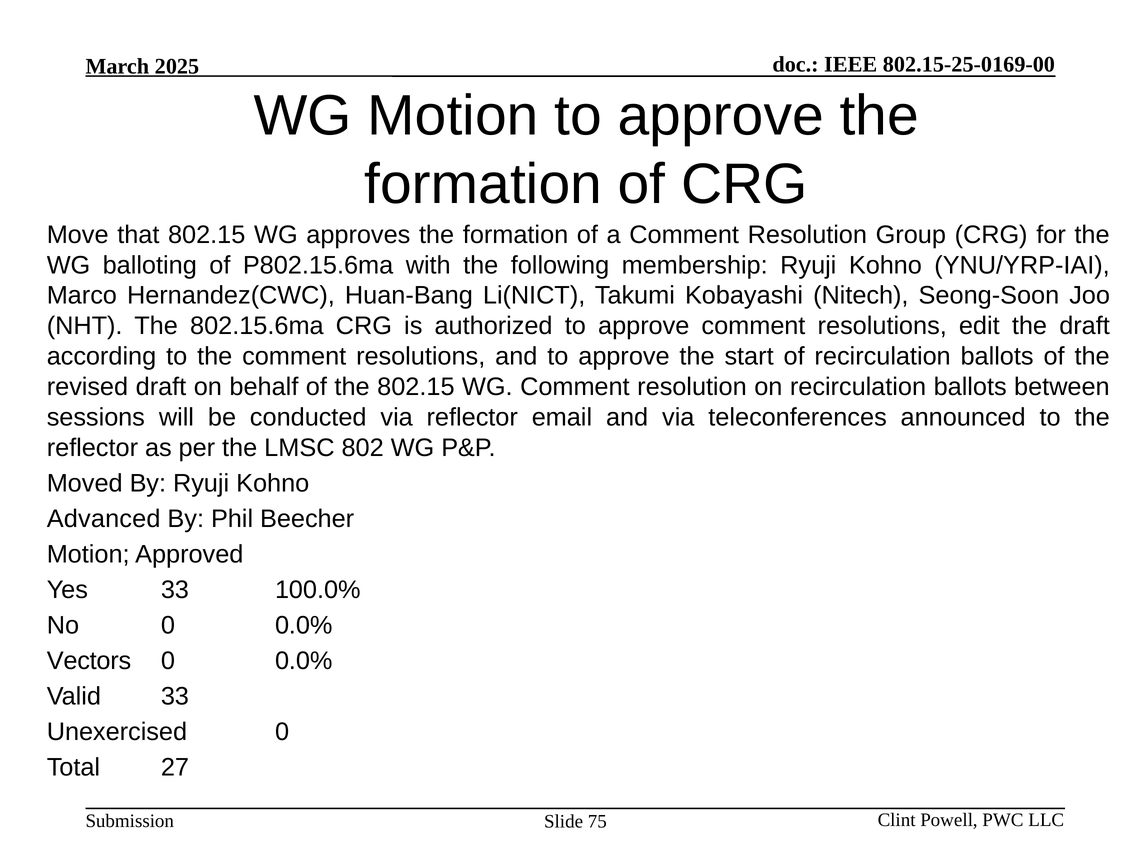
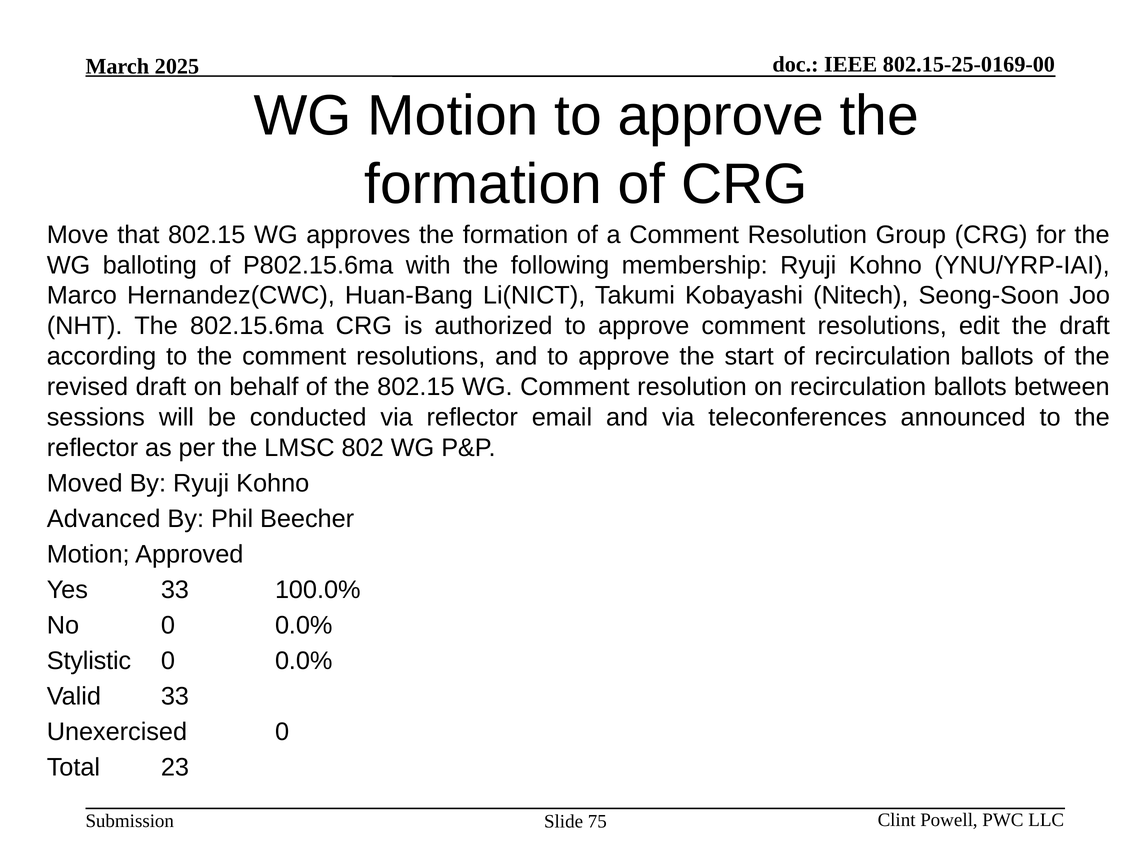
Vectors: Vectors -> Stylistic
27: 27 -> 23
